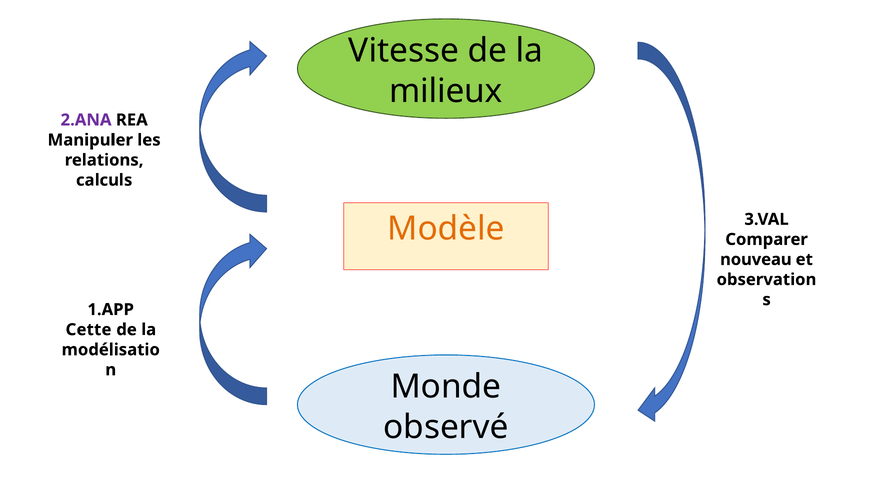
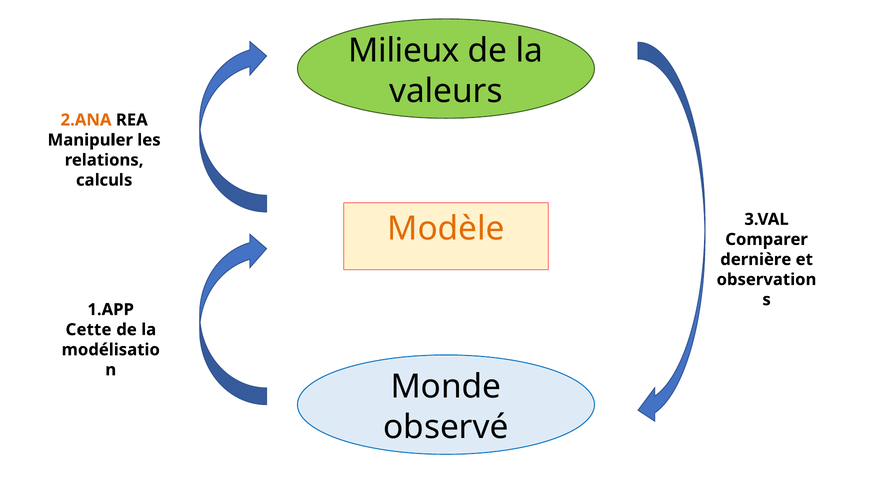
Vitesse: Vitesse -> Milieux
milieux: milieux -> valeurs
2.ANA colour: purple -> orange
nouveau: nouveau -> dernière
